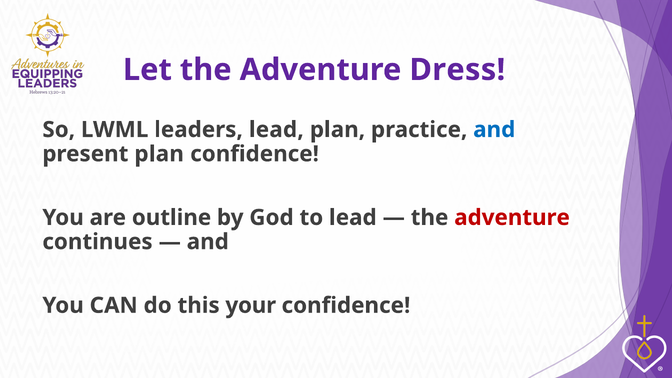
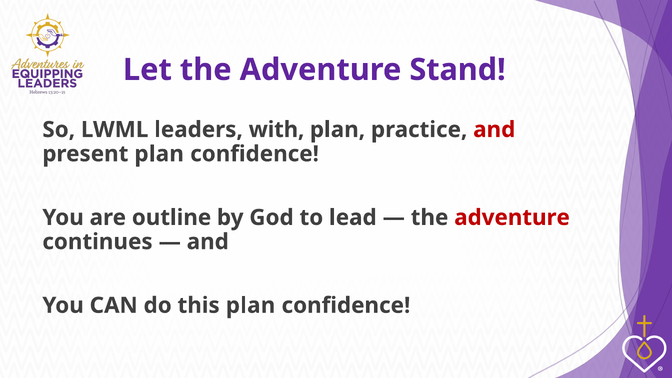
Dress: Dress -> Stand
leaders lead: lead -> with
and at (494, 130) colour: blue -> red
this your: your -> plan
